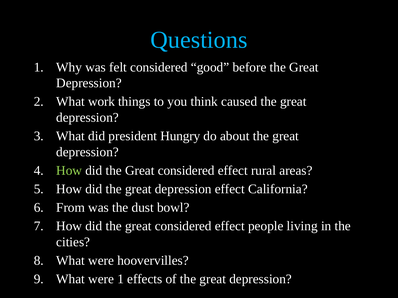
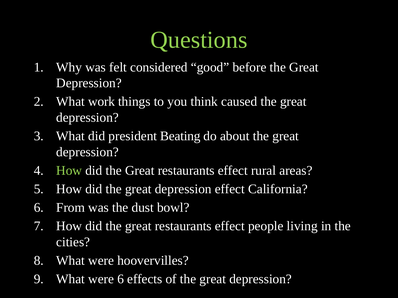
Questions colour: light blue -> light green
Hungry: Hungry -> Beating
considered at (186, 171): considered -> restaurants
considered at (183, 226): considered -> restaurants
were 1: 1 -> 6
